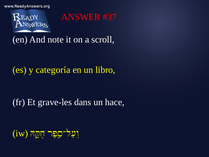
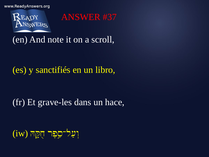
categoría: categoría -> sanctifiés
